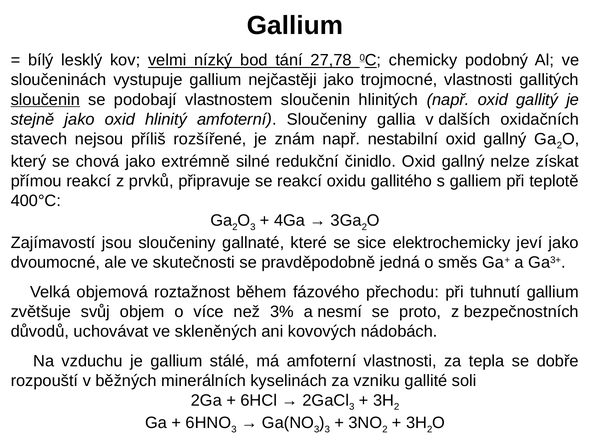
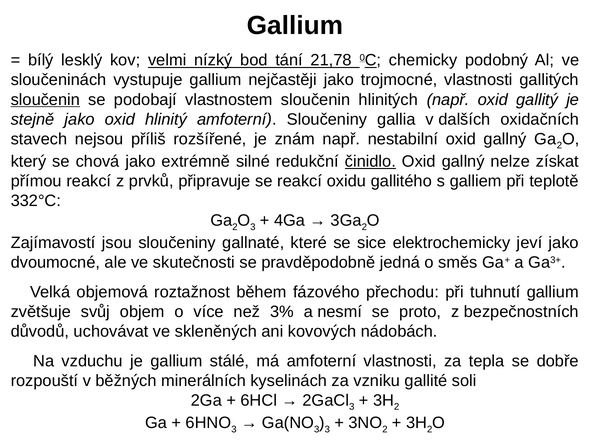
27,78: 27,78 -> 21,78
činidlo underline: none -> present
400°C: 400°C -> 332°C
